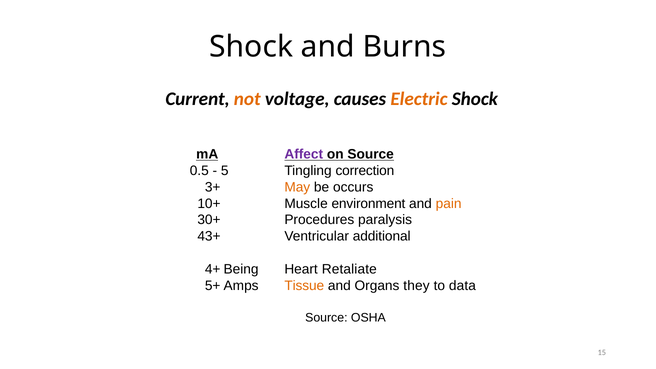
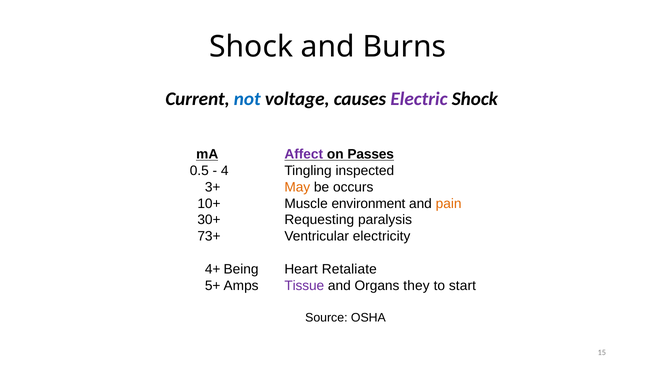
not colour: orange -> blue
Electric colour: orange -> purple
on Source: Source -> Passes
5: 5 -> 4
correction: correction -> inspected
Procedures: Procedures -> Requesting
43+: 43+ -> 73+
additional: additional -> electricity
Tissue colour: orange -> purple
data: data -> start
